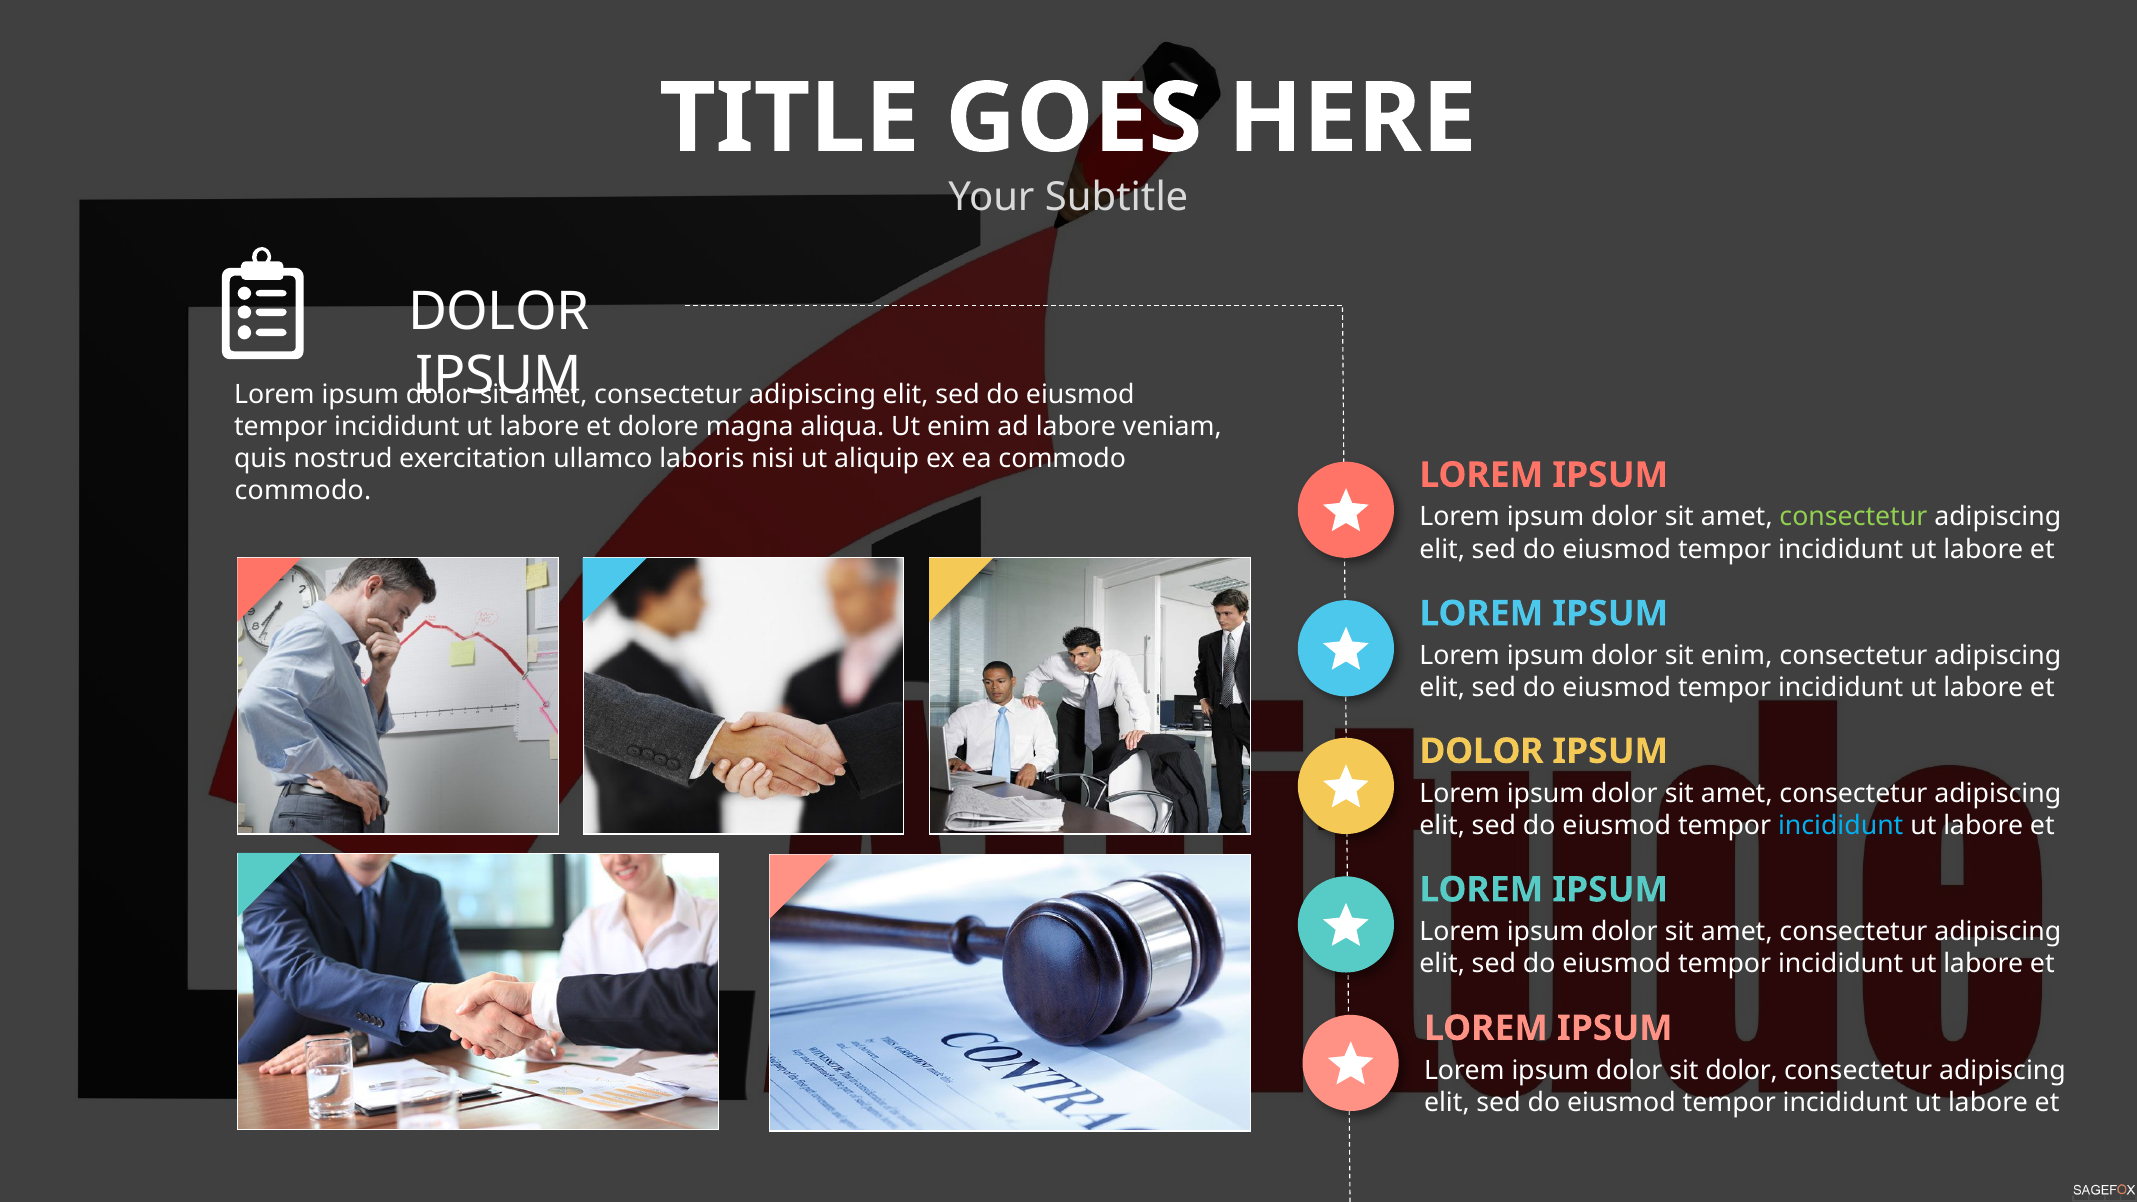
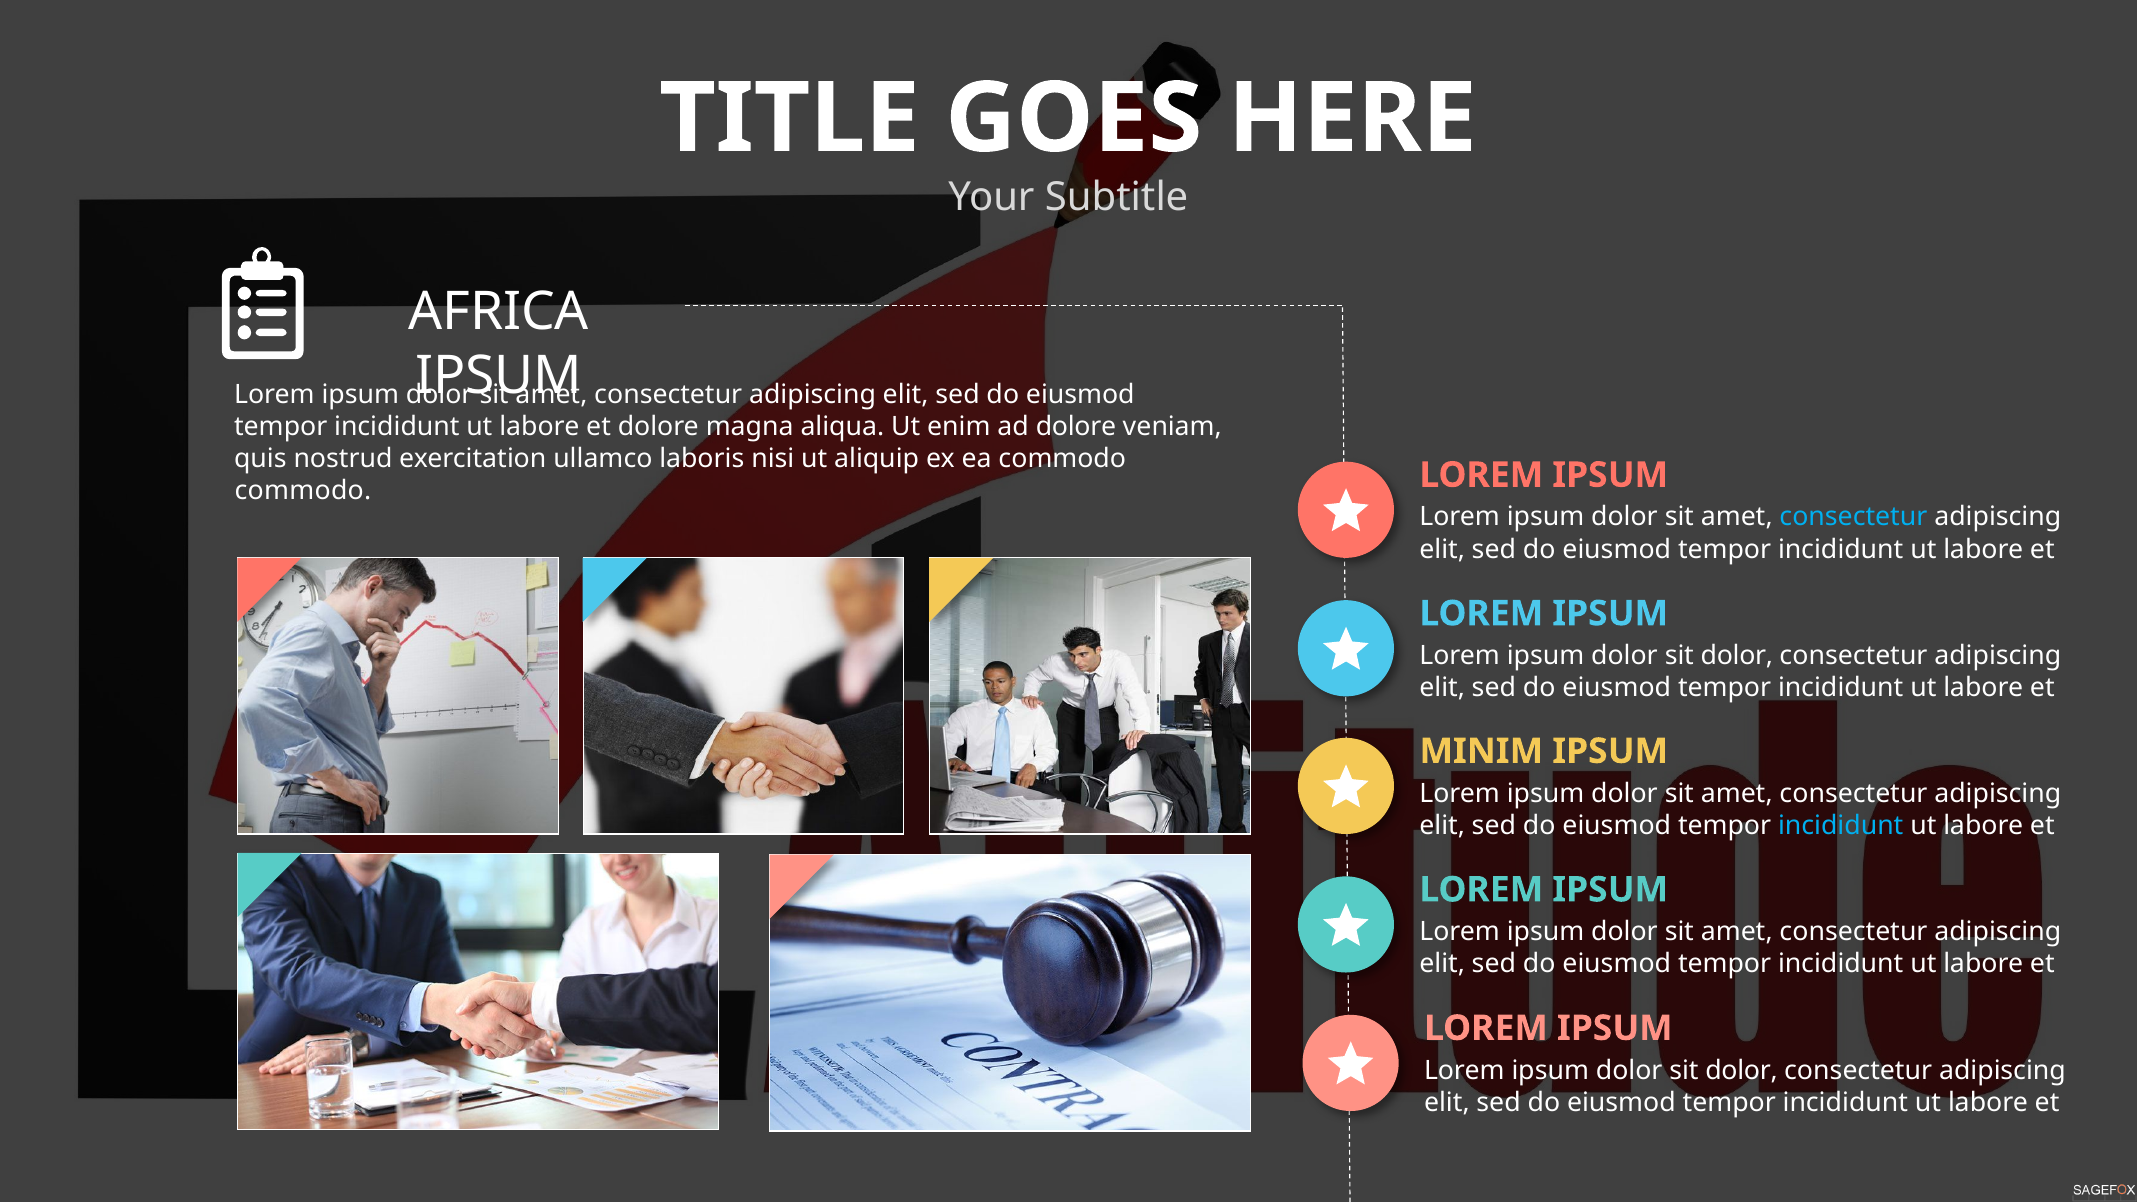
DOLOR at (499, 312): DOLOR -> AFRICA
ad labore: labore -> dolore
consectetur at (1853, 517) colour: light green -> light blue
enim at (1737, 656): enim -> dolor
DOLOR at (1481, 751): DOLOR -> MINIM
